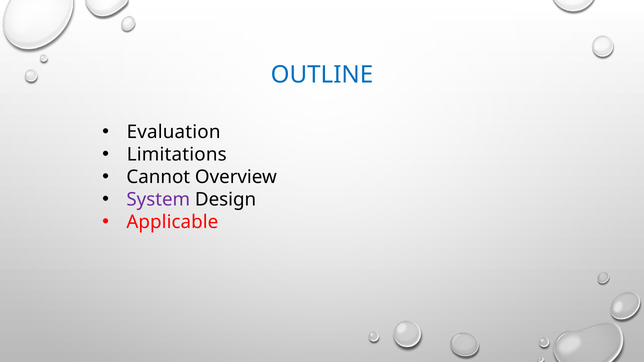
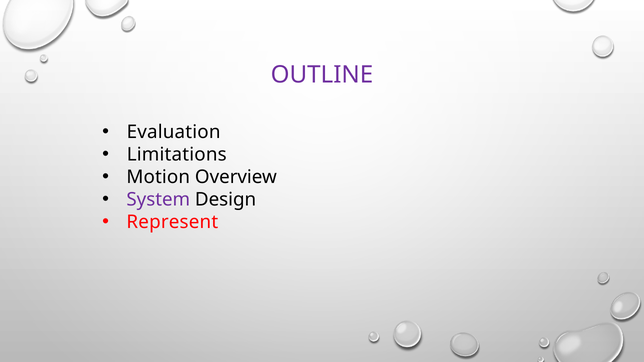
OUTLINE colour: blue -> purple
Cannot: Cannot -> Motion
Applicable: Applicable -> Represent
